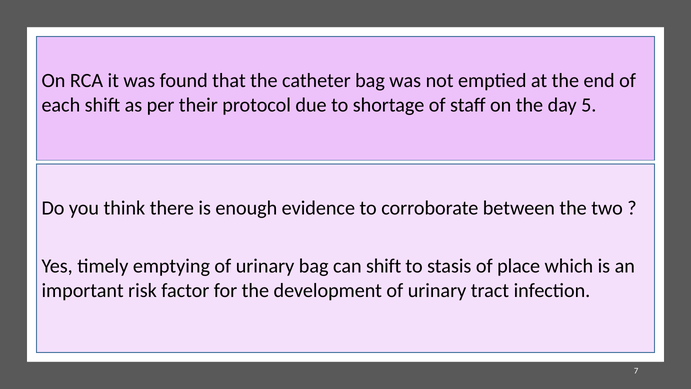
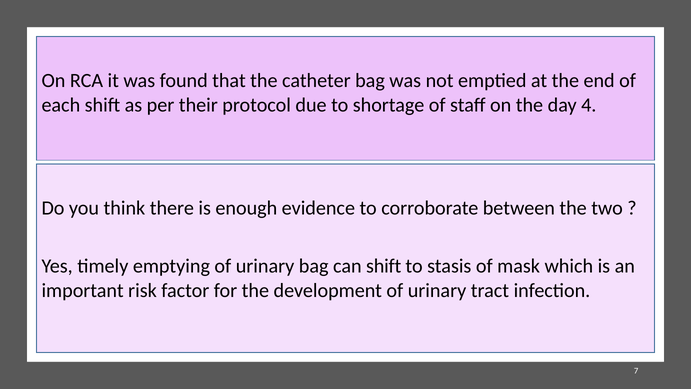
5: 5 -> 4
place: place -> mask
